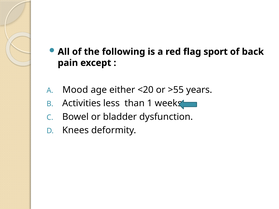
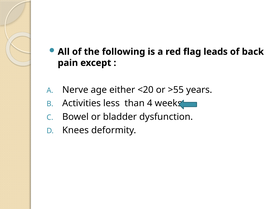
sport: sport -> leads
Mood: Mood -> Nerve
1: 1 -> 4
